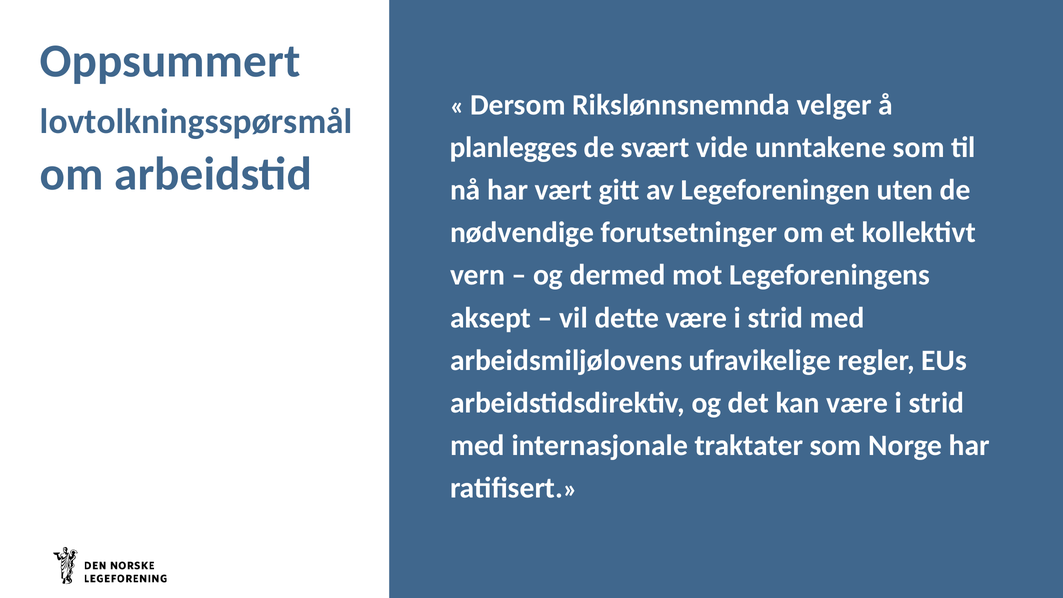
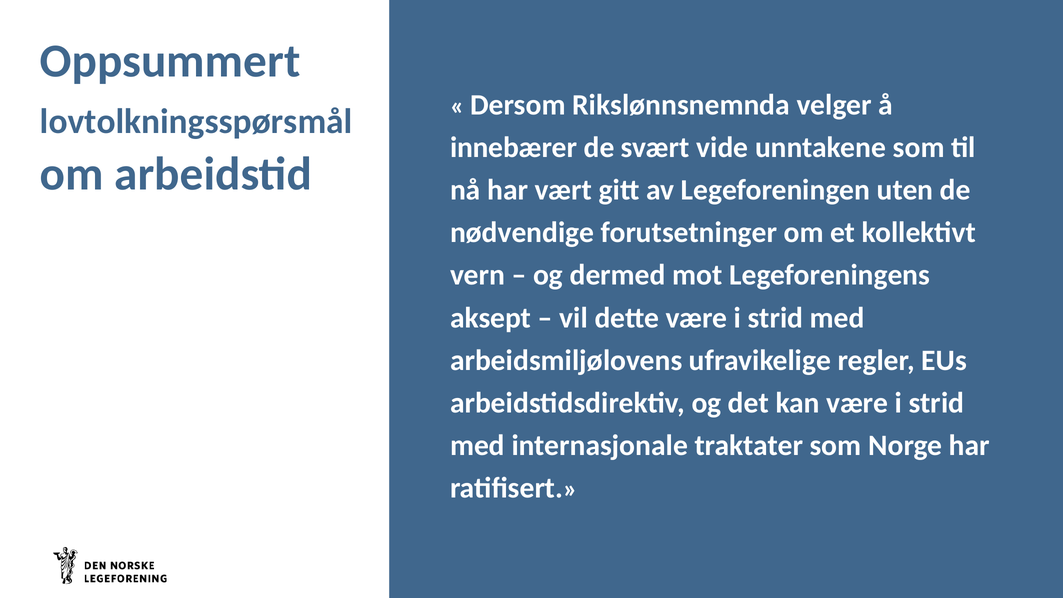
planlegges: planlegges -> innebærer
